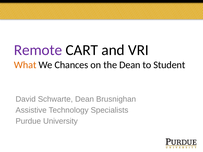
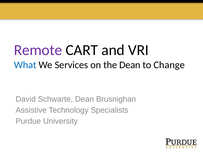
What colour: orange -> blue
Chances: Chances -> Services
Student: Student -> Change
